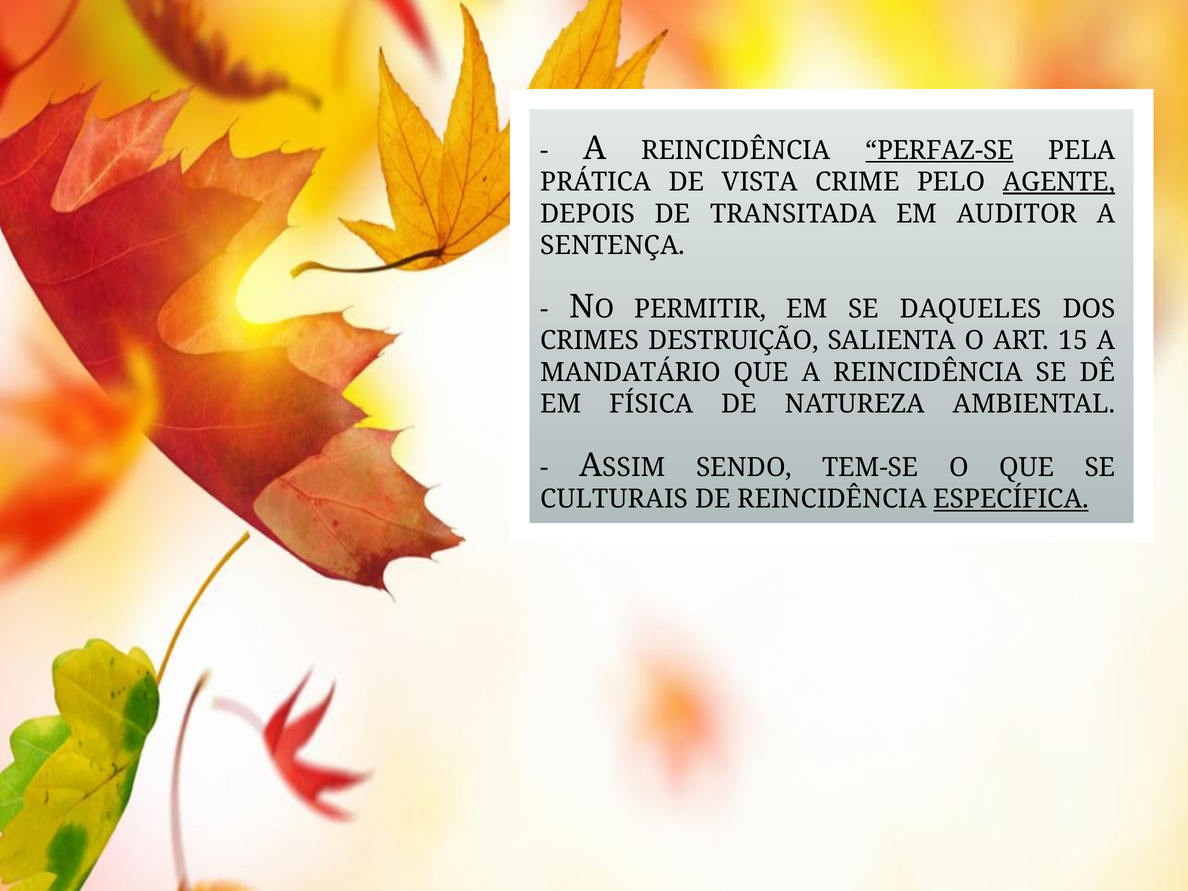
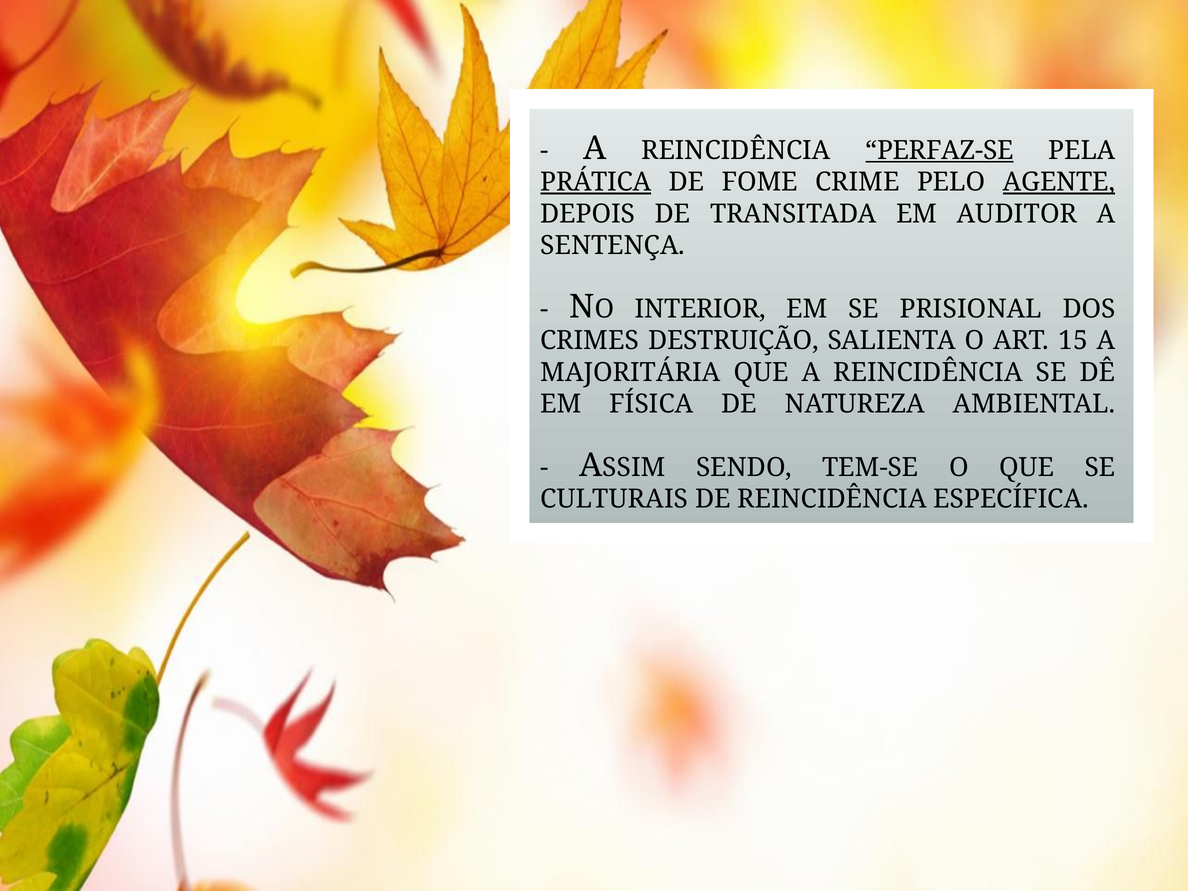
PRÁTICA underline: none -> present
VISTA: VISTA -> FOME
PERMITIR: PERMITIR -> INTERIOR
DAQUELES: DAQUELES -> PRISIONAL
MANDATÁRIO: MANDATÁRIO -> MAJORITÁRIA
ESPECÍFICA underline: present -> none
